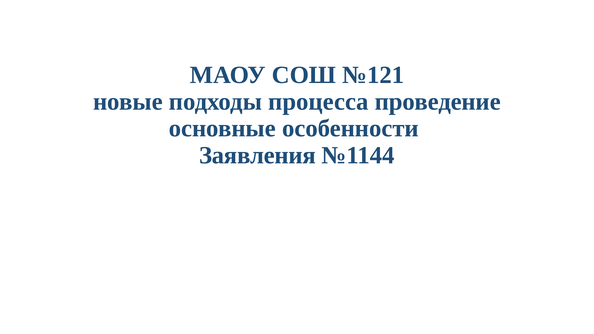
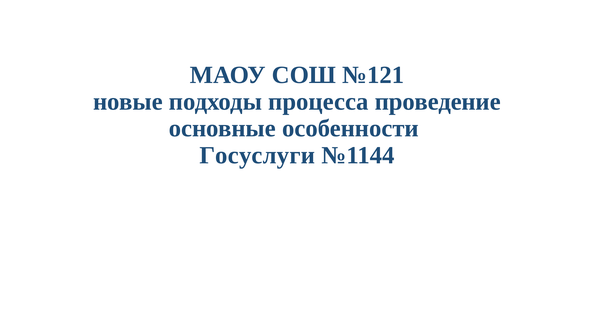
Заявления: Заявления -> Госуслуги
